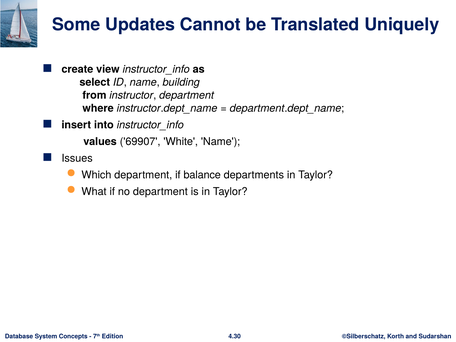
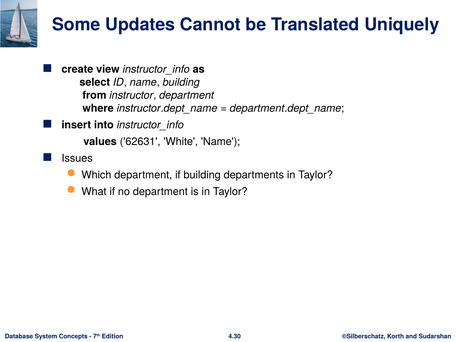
69907: 69907 -> 62631
if balance: balance -> building
